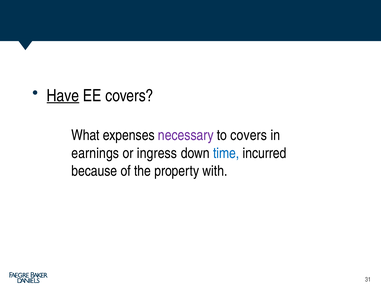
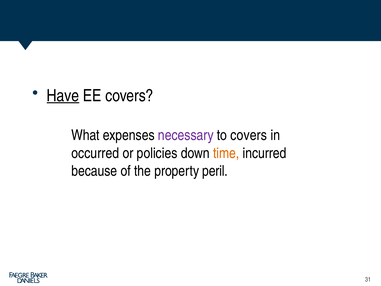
earnings: earnings -> occurred
ingress: ingress -> policies
time colour: blue -> orange
with: with -> peril
